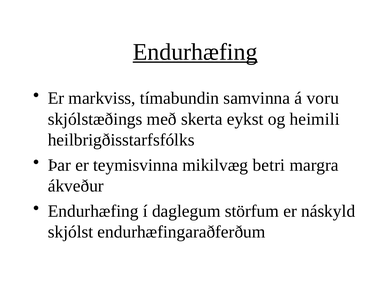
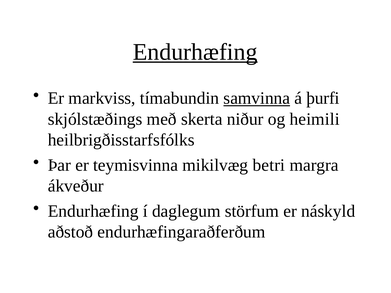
samvinna underline: none -> present
voru: voru -> þurfi
eykst: eykst -> niður
skjólst: skjólst -> aðstoð
